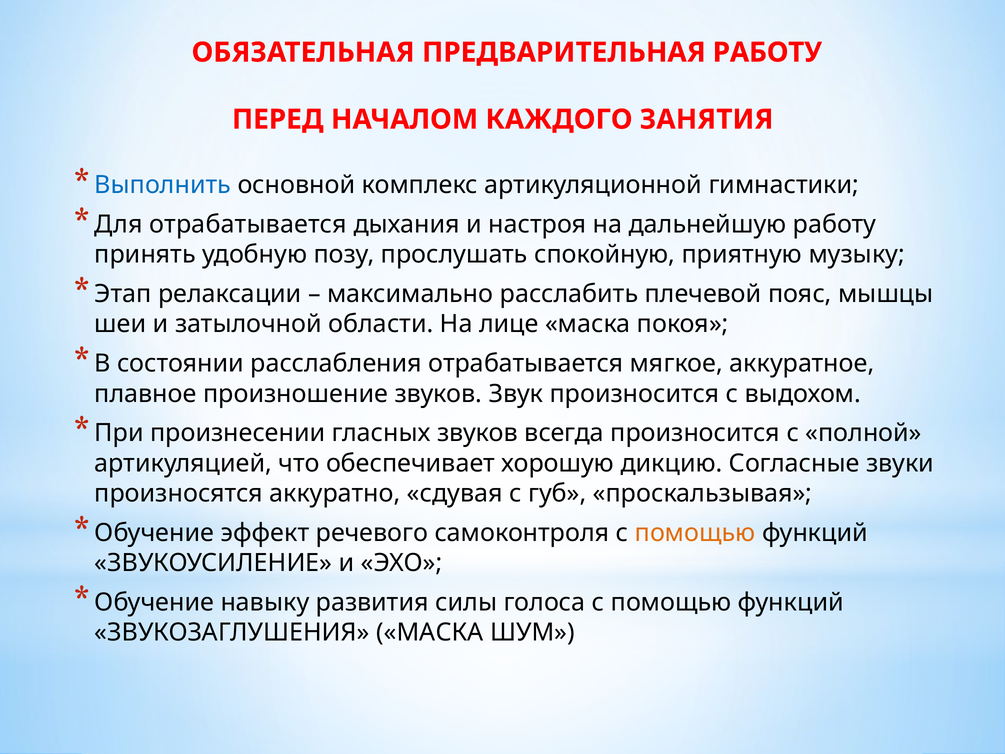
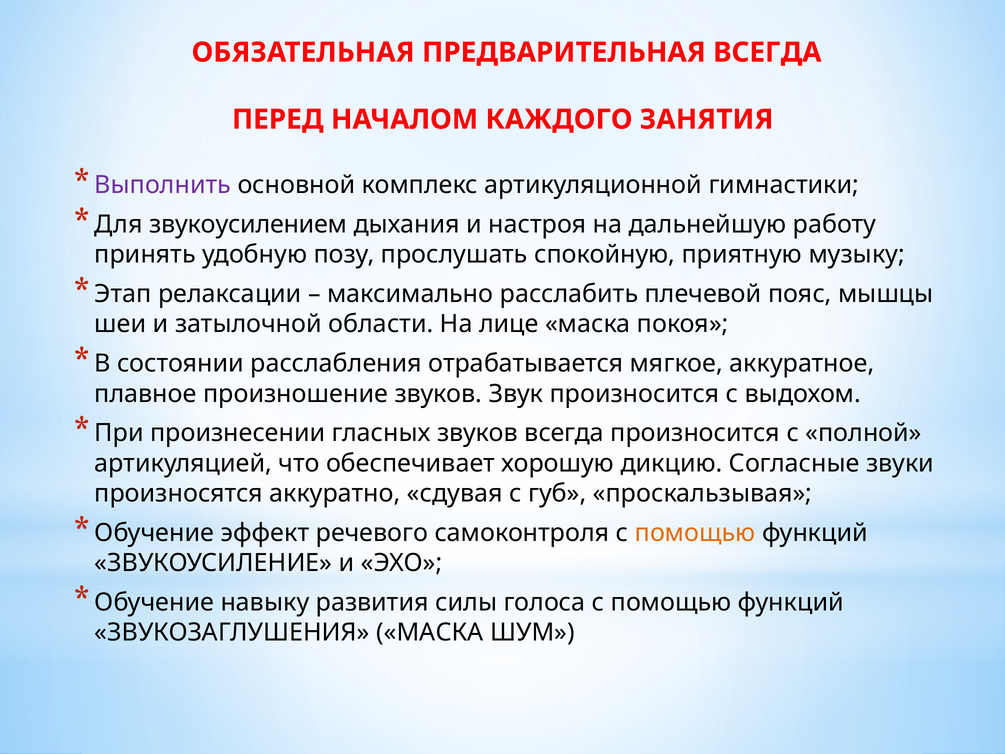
ПРЕДВАРИТЕЛЬНАЯ РАБОТУ: РАБОТУ -> ВСЕГДА
Выполнить colour: blue -> purple
Для отрабатывается: отрабатывается -> звукоусилением
